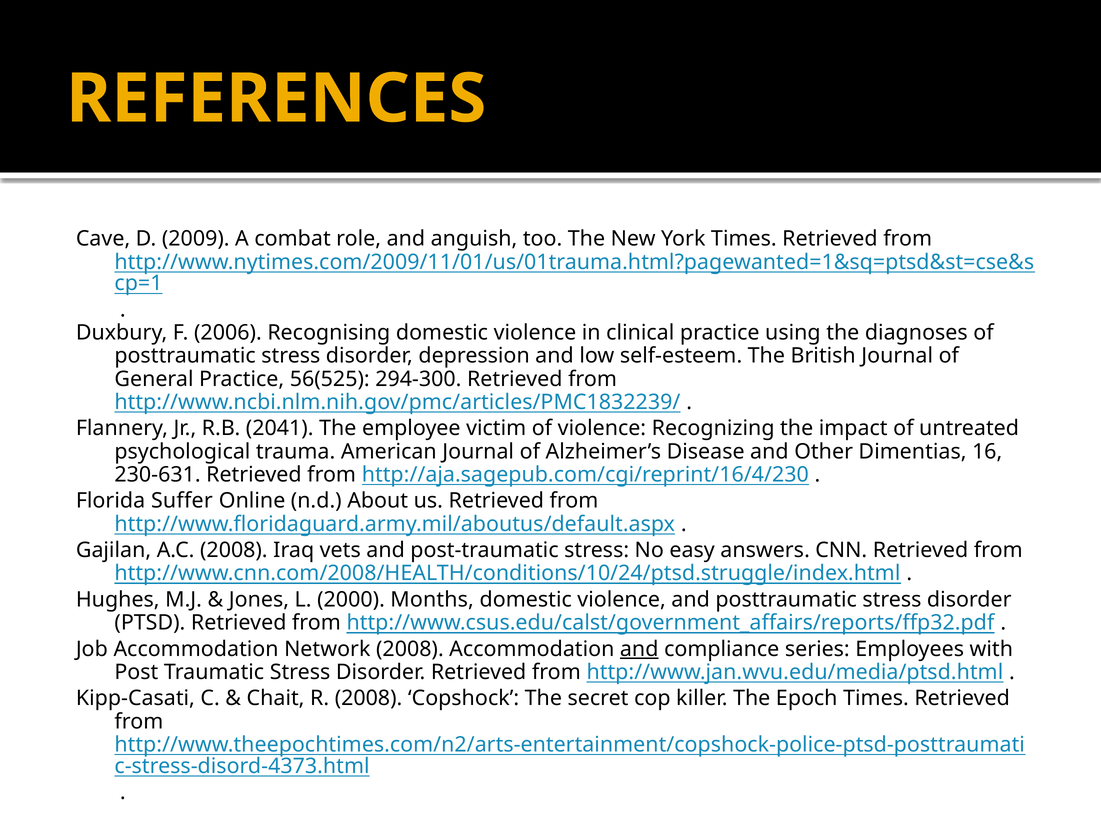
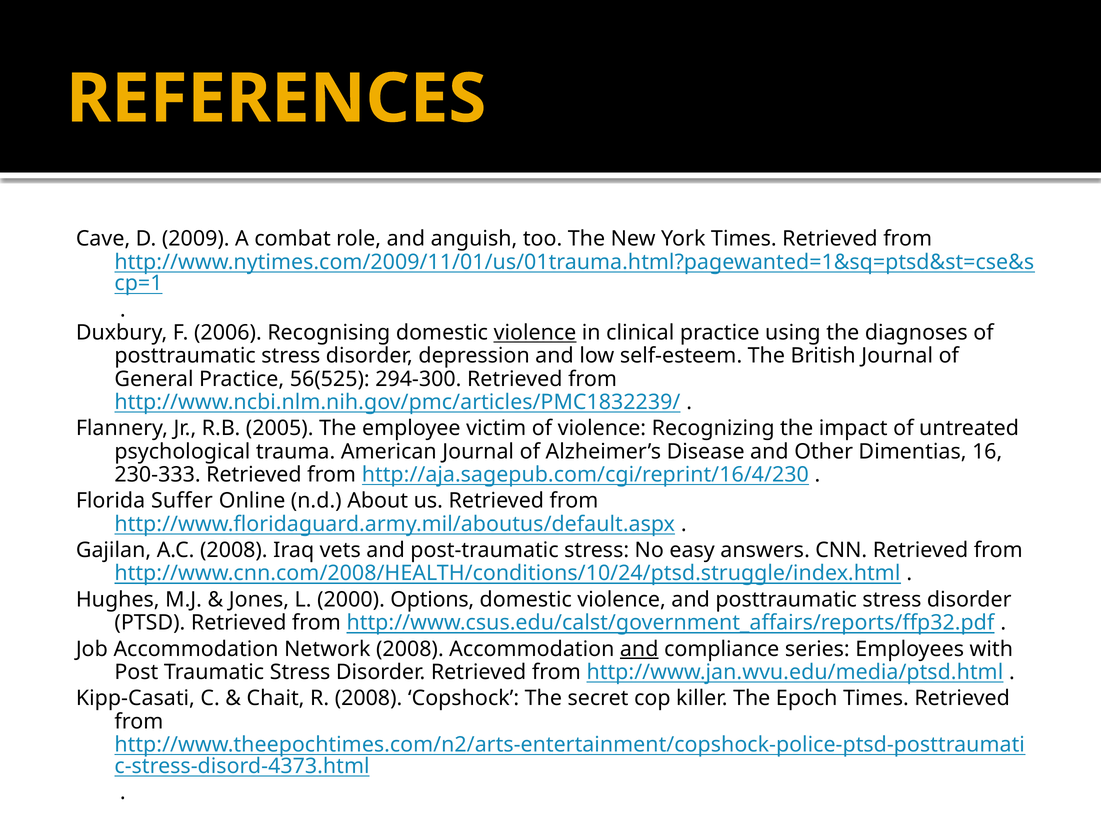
violence at (535, 333) underline: none -> present
2041: 2041 -> 2005
230-631: 230-631 -> 230-333
Months: Months -> Options
